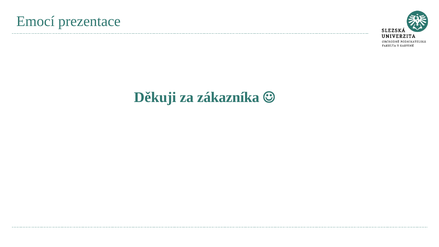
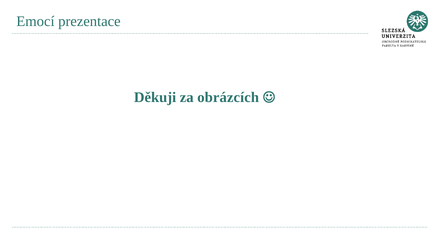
zákazníka: zákazníka -> obrázcích
